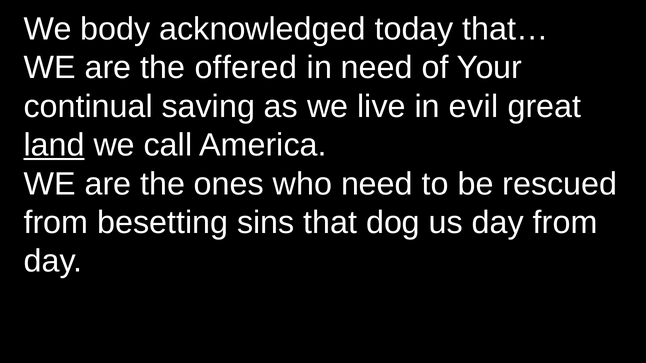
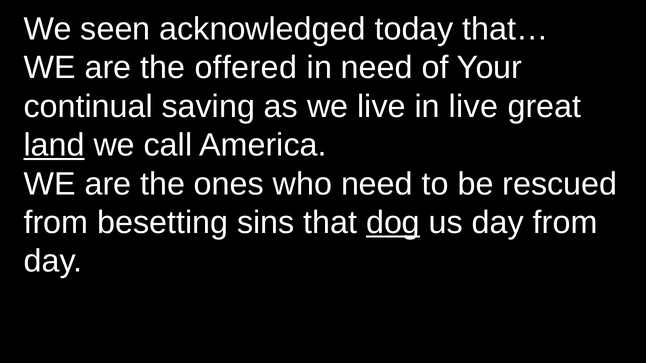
body: body -> seen
in evil: evil -> live
dog underline: none -> present
